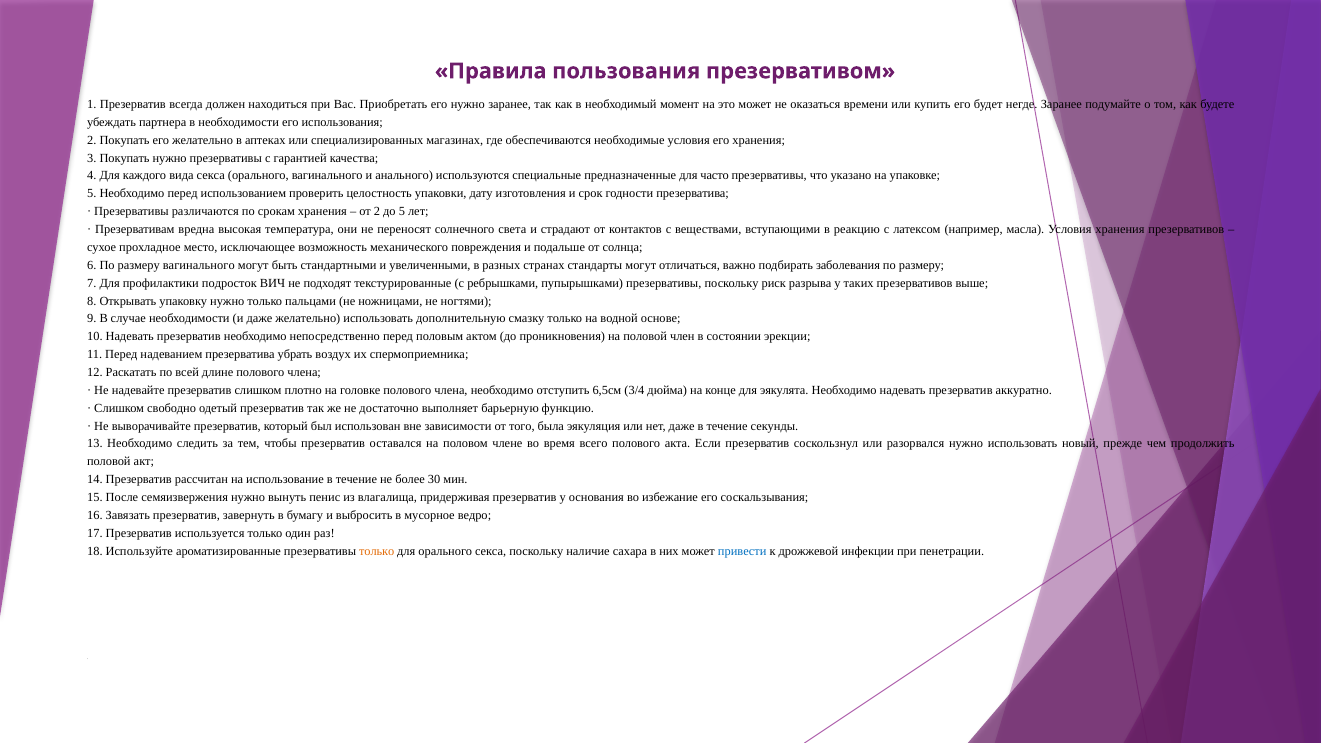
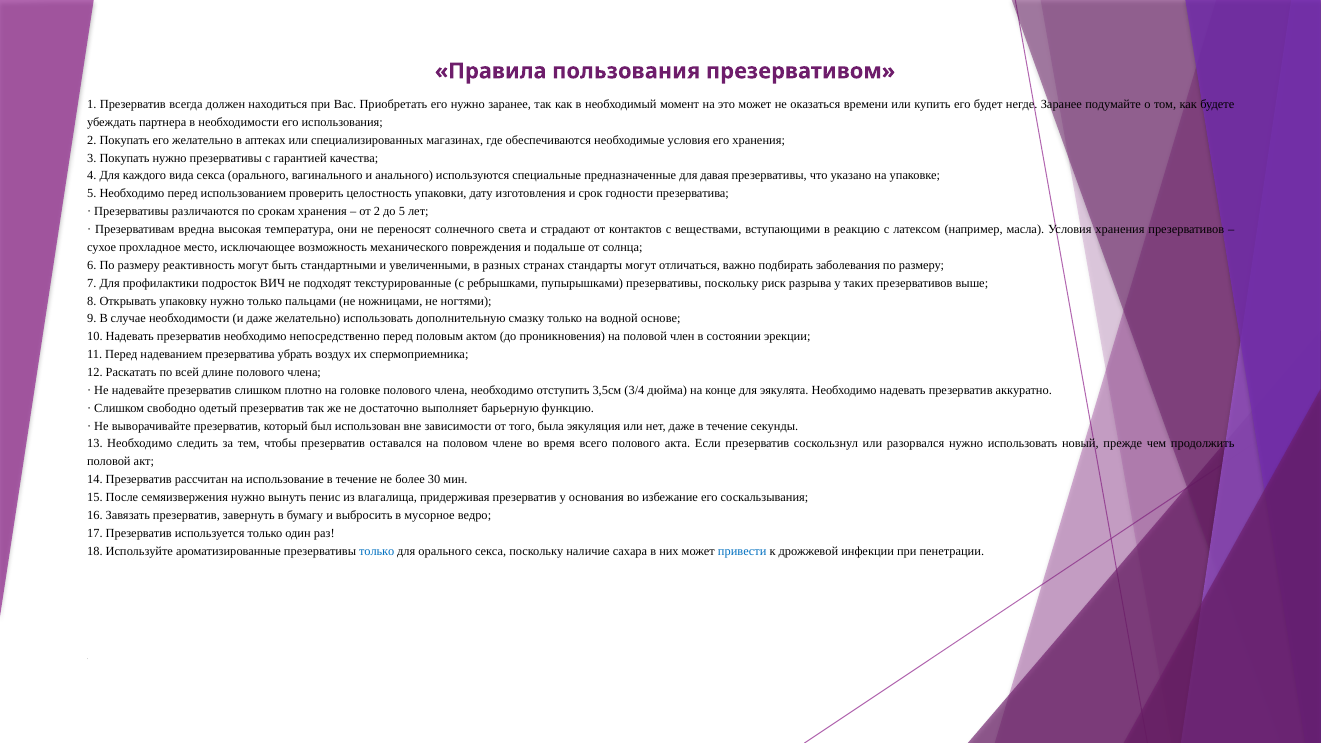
часто: часто -> давая
размеру вагинального: вагинального -> реактивность
6,5см: 6,5см -> 3,5см
только at (377, 551) colour: orange -> blue
